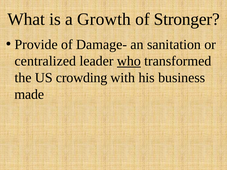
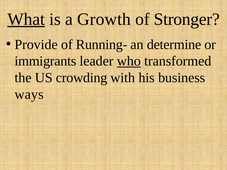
What underline: none -> present
Damage-: Damage- -> Running-
sanitation: sanitation -> determine
centralized: centralized -> immigrants
made: made -> ways
